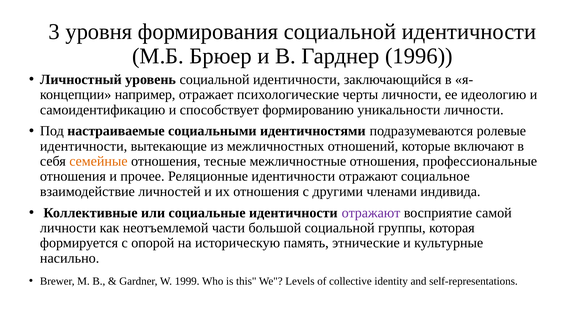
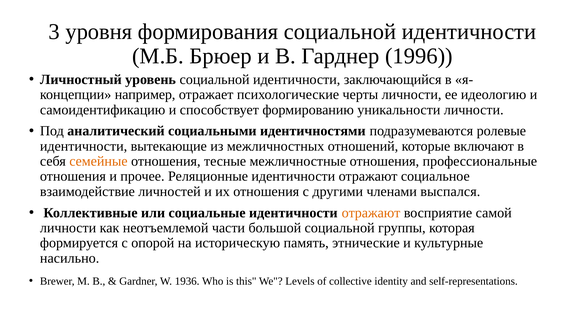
настраиваемые: настраиваемые -> аналитический
индивида: индивида -> выспался
отражают at (371, 213) colour: purple -> orange
1999: 1999 -> 1936
